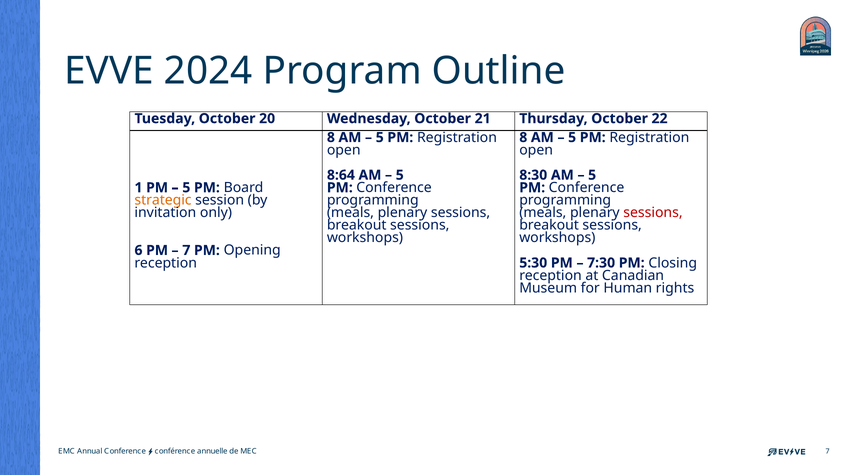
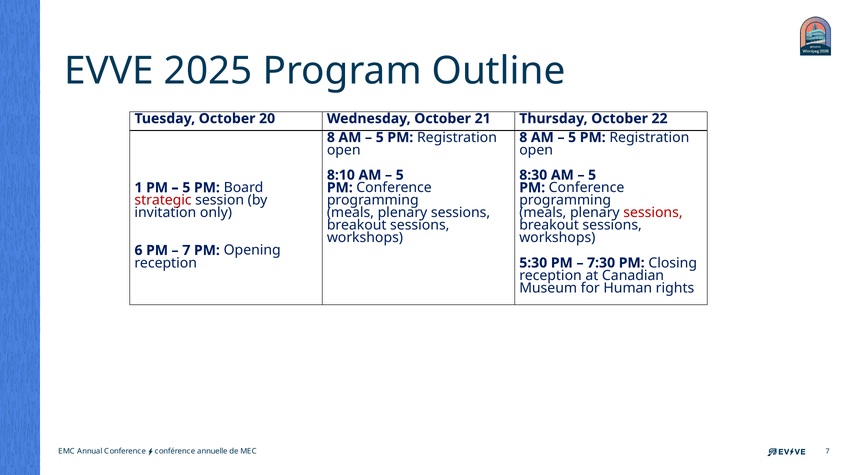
2024: 2024 -> 2025
8:64: 8:64 -> 8:10
strategic colour: orange -> red
